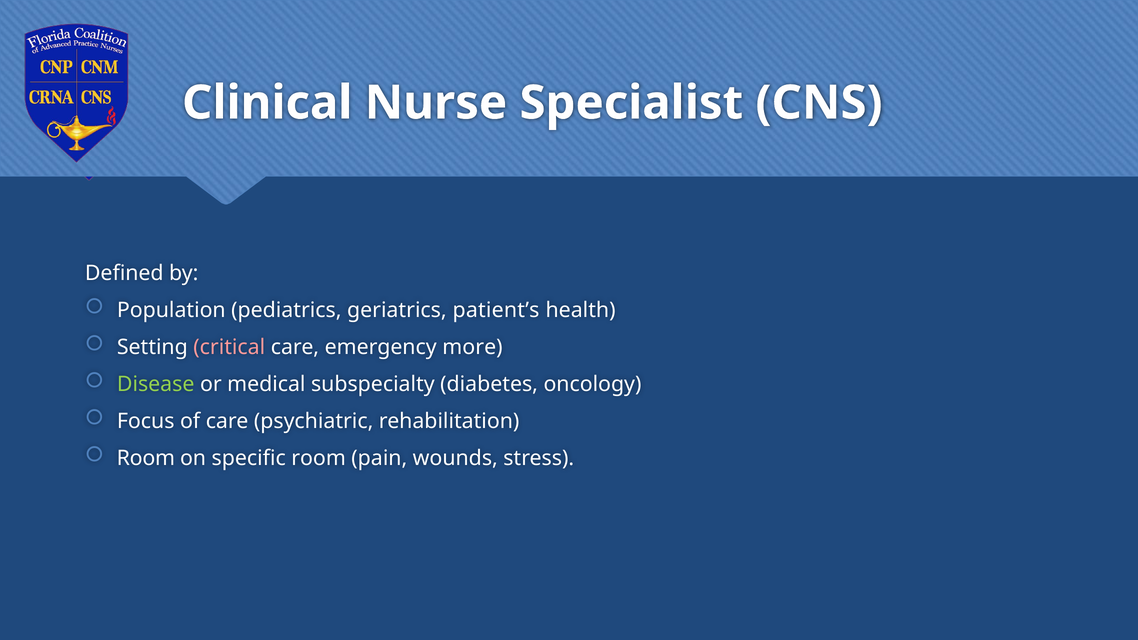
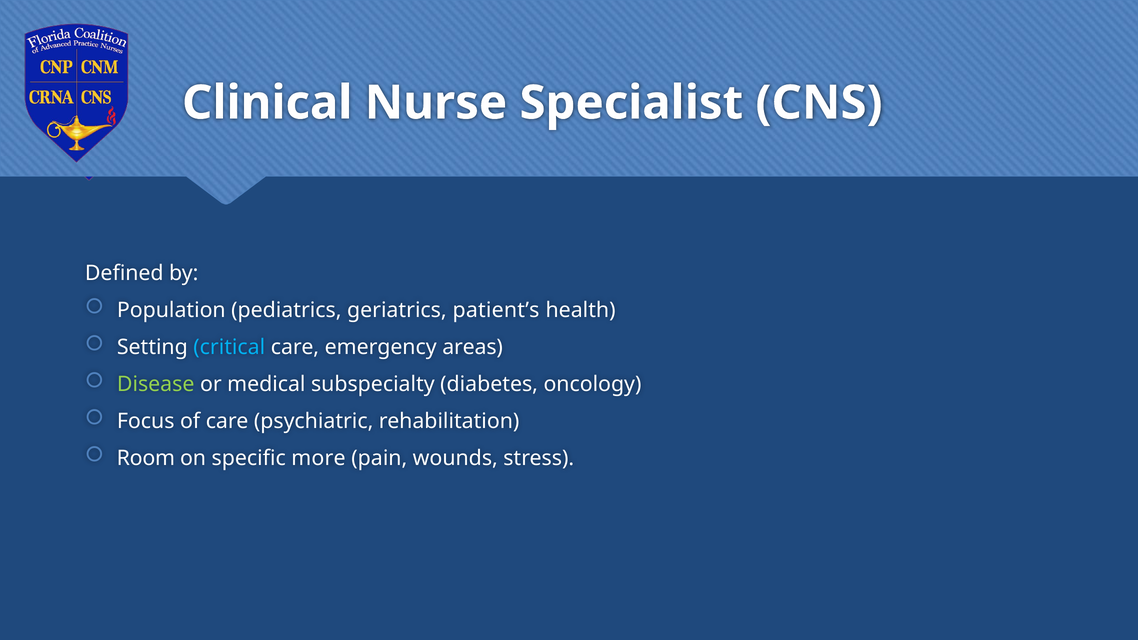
critical colour: pink -> light blue
more: more -> areas
specific room: room -> more
